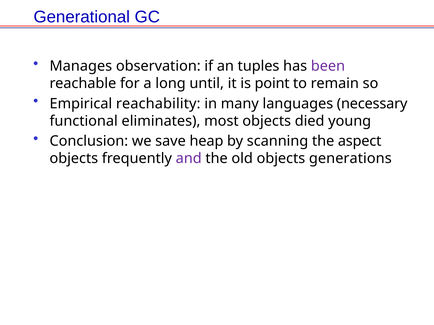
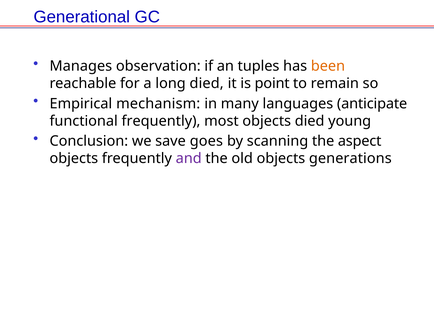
been colour: purple -> orange
long until: until -> died
reachability: reachability -> mechanism
necessary: necessary -> anticipate
functional eliminates: eliminates -> frequently
heap: heap -> goes
